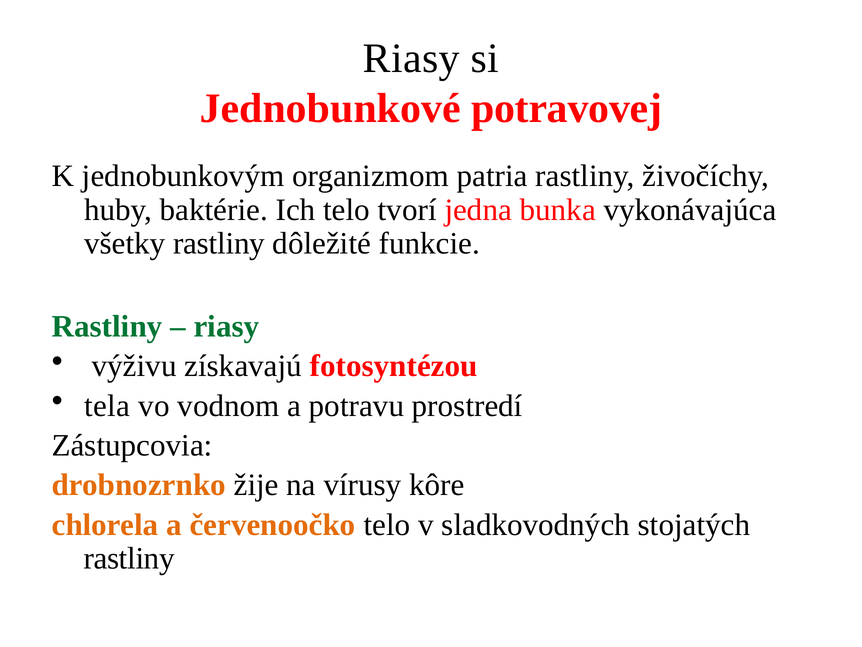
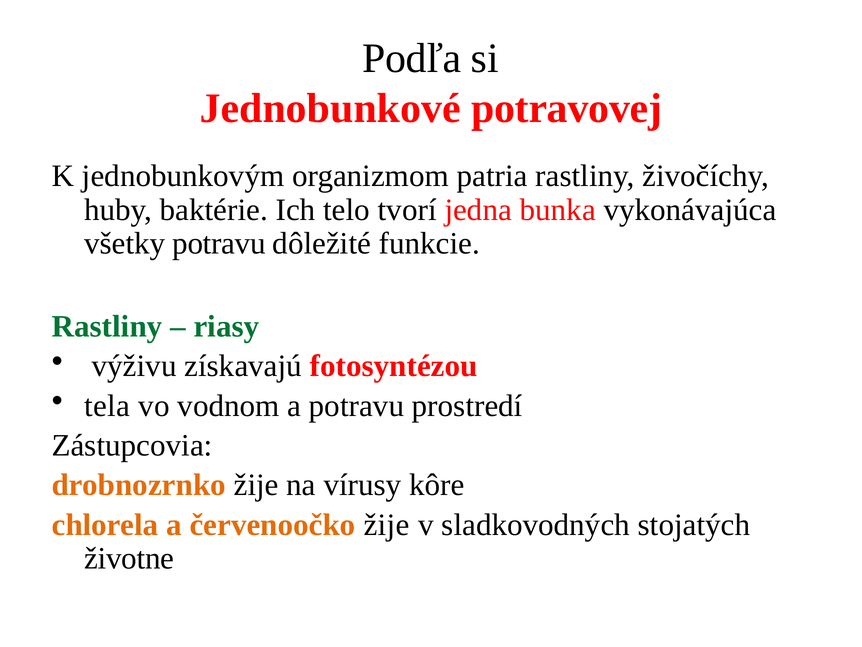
Riasy at (411, 58): Riasy -> Podľa
všetky rastliny: rastliny -> potravu
červenoočko telo: telo -> žije
rastliny at (129, 558): rastliny -> životne
